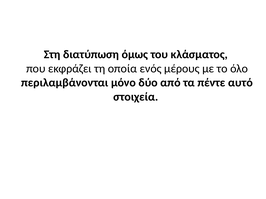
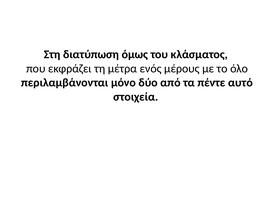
οποία: οποία -> μέτρα
